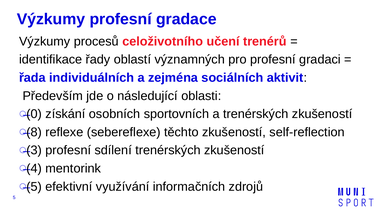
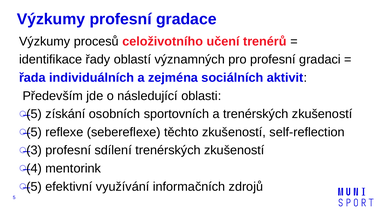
0 at (34, 114): 0 -> 5
8 at (34, 132): 8 -> 5
